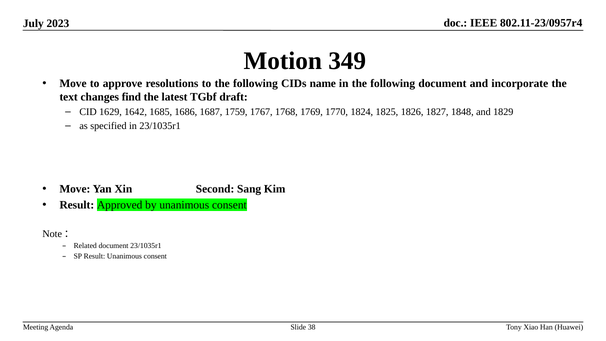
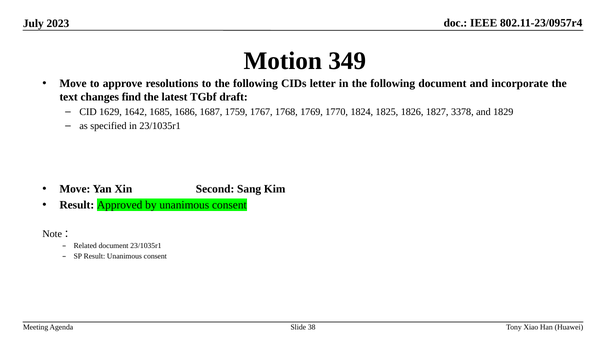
name: name -> letter
1848: 1848 -> 3378
